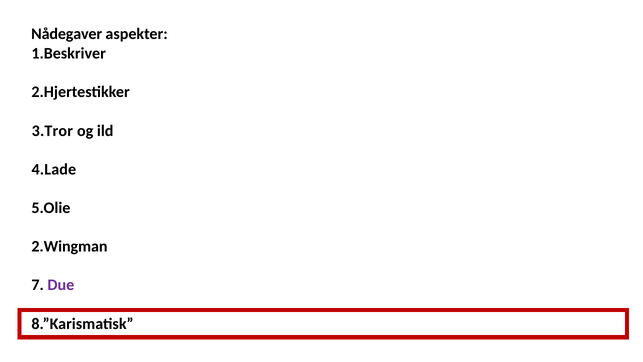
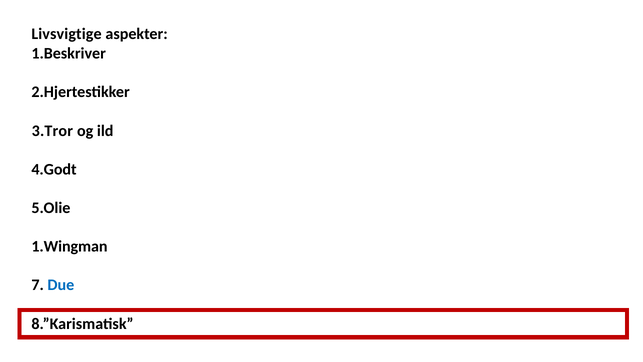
Nådegaver: Nådegaver -> Livsvigtige
4.Lade: 4.Lade -> 4.Godt
2.Wingman: 2.Wingman -> 1.Wingman
Due colour: purple -> blue
